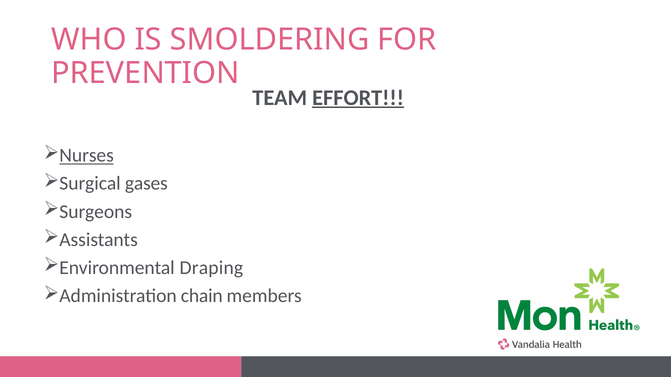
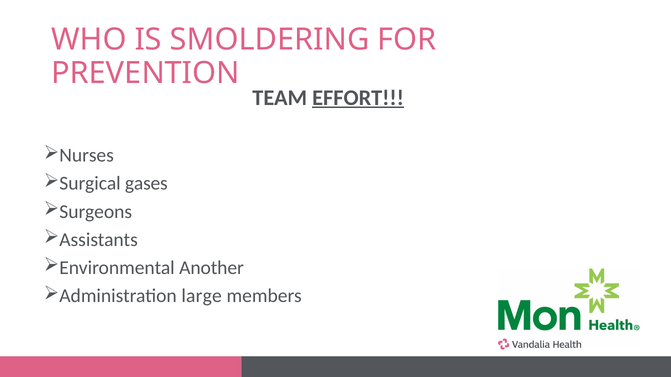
Nurses underline: present -> none
Draping: Draping -> Another
chain: chain -> large
